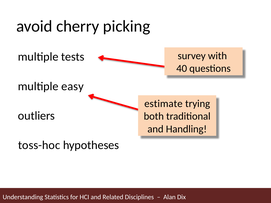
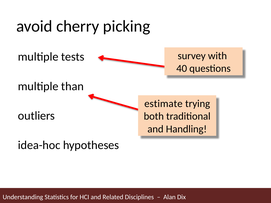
easy: easy -> than
toss-hoc: toss-hoc -> idea-hoc
